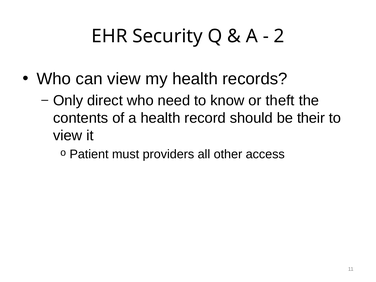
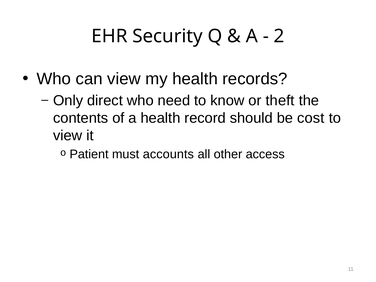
their: their -> cost
providers: providers -> accounts
